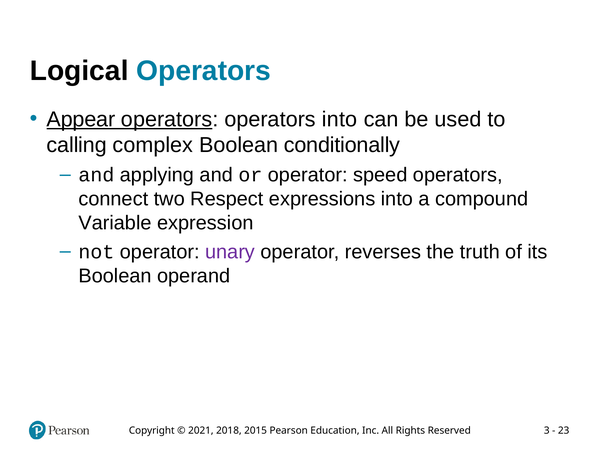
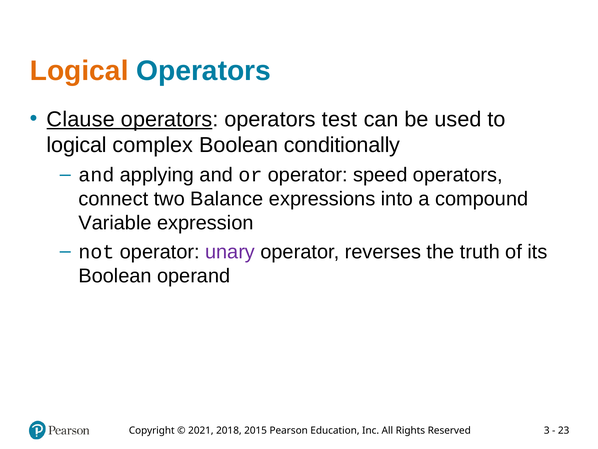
Logical at (79, 71) colour: black -> orange
Appear: Appear -> Clause
operators into: into -> test
calling at (77, 145): calling -> logical
Respect: Respect -> Balance
